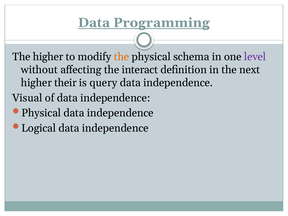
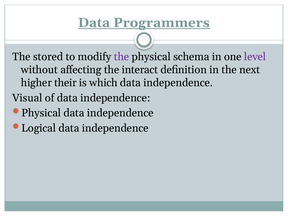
Programming: Programming -> Programmers
The higher: higher -> stored
the at (121, 57) colour: orange -> purple
query: query -> which
